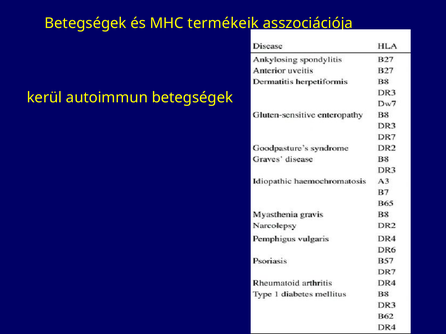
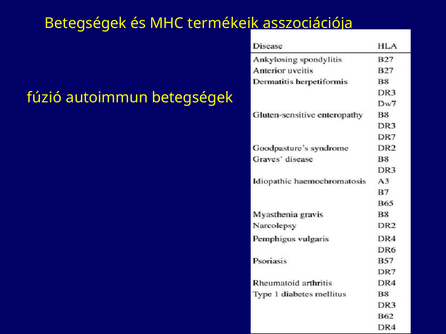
kerül: kerül -> fúzió
